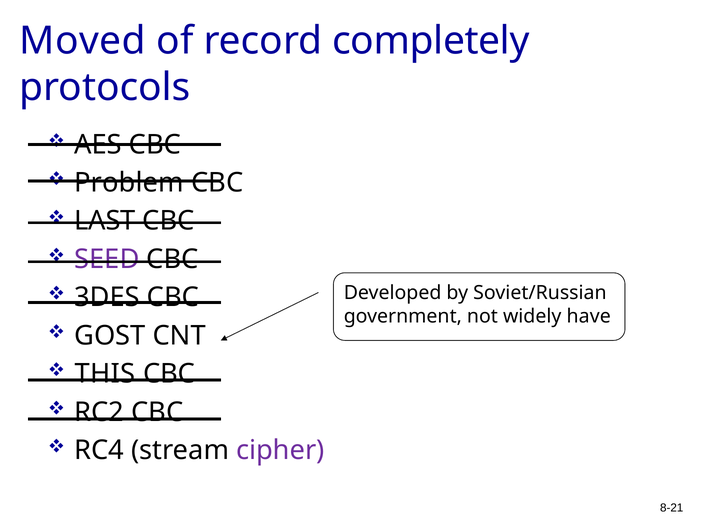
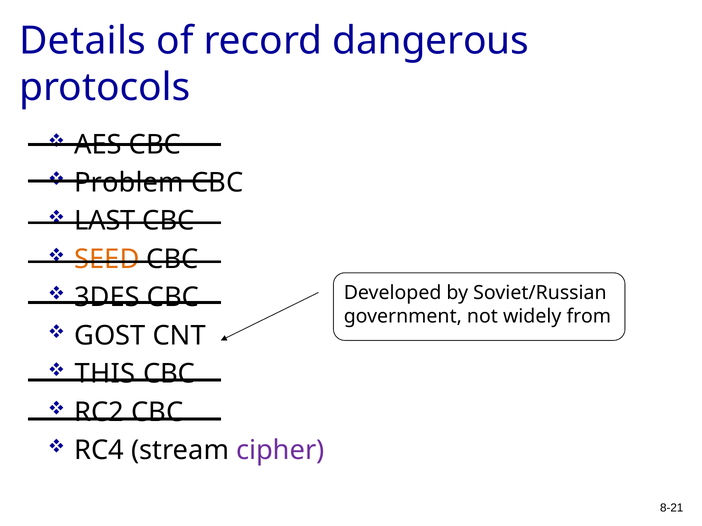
Moved: Moved -> Details
completely: completely -> dangerous
SEED colour: purple -> orange
have: have -> from
